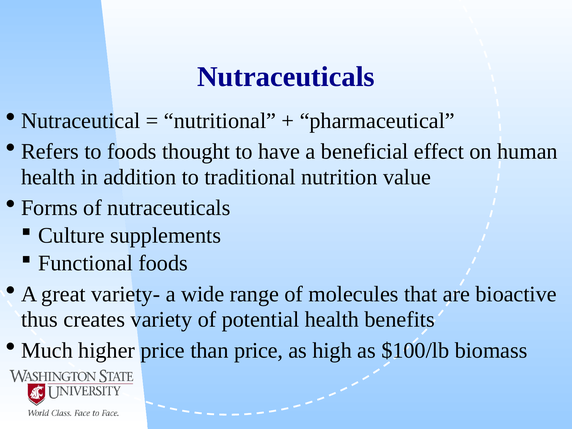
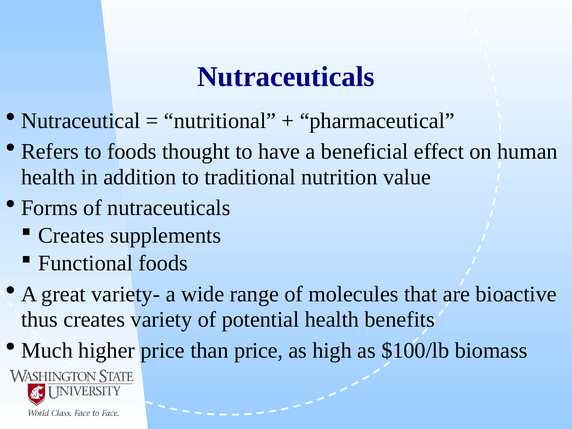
Culture at (71, 236): Culture -> Creates
